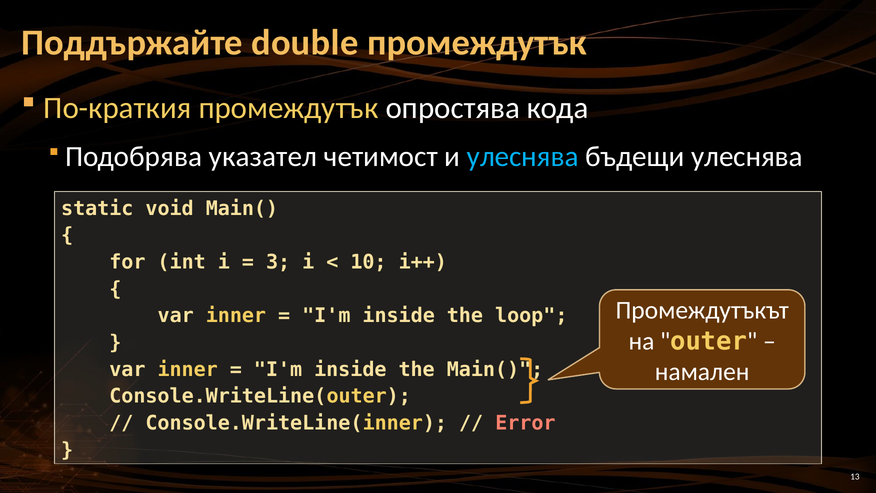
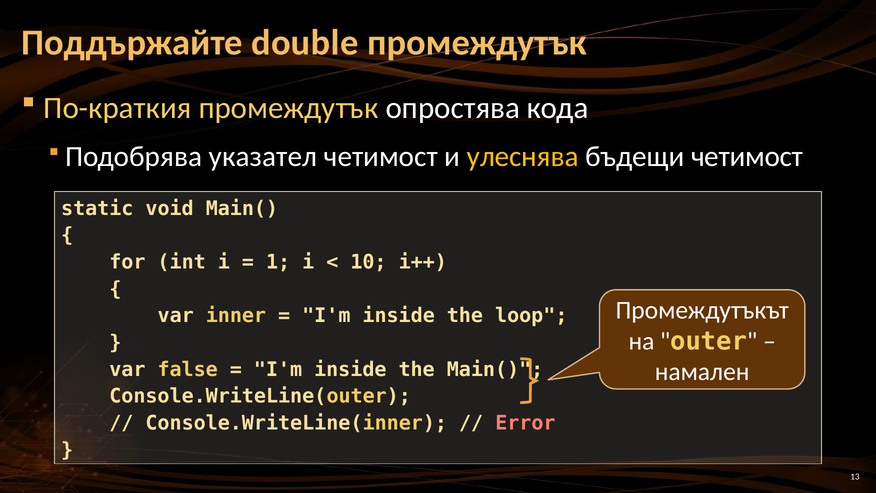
улеснява at (523, 157) colour: light blue -> yellow
бъдещи улеснява: улеснява -> четимост
3: 3 -> 1
inner at (188, 369): inner -> false
